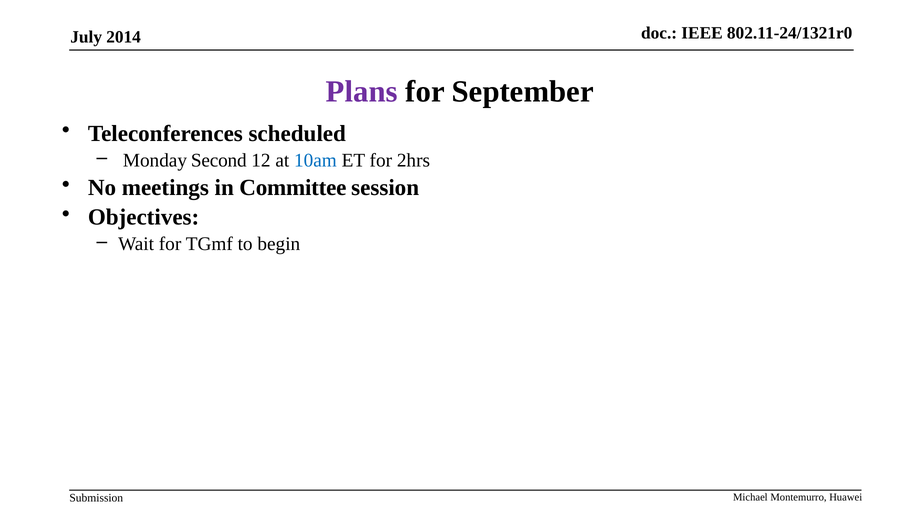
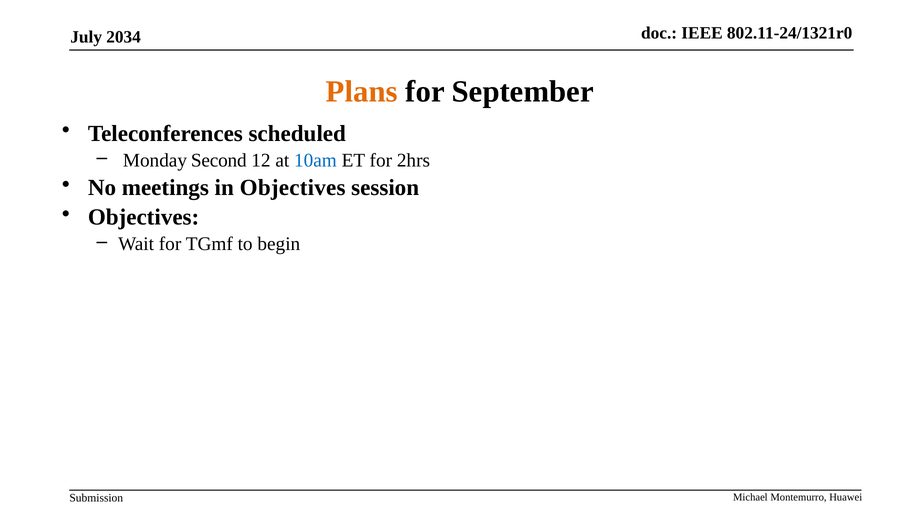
2014: 2014 -> 2034
Plans colour: purple -> orange
in Committee: Committee -> Objectives
